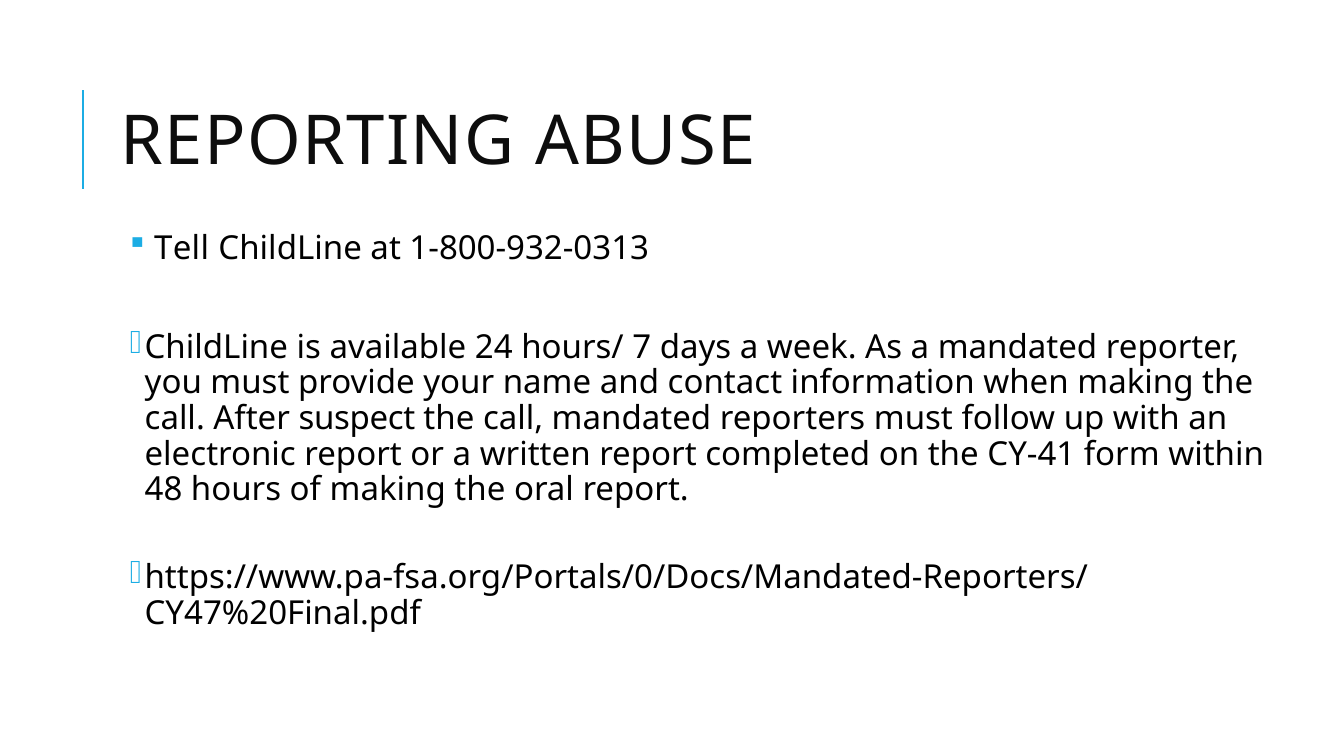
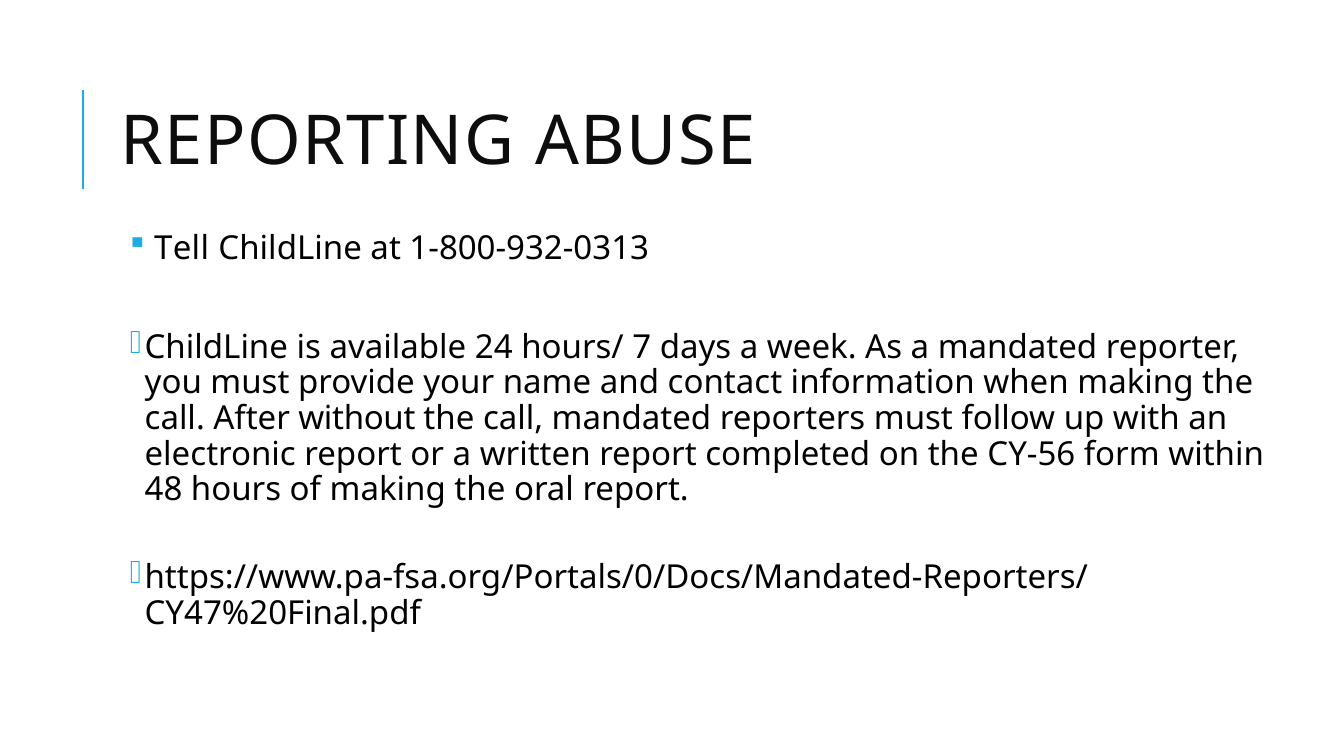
suspect: suspect -> without
CY-41: CY-41 -> CY-56
